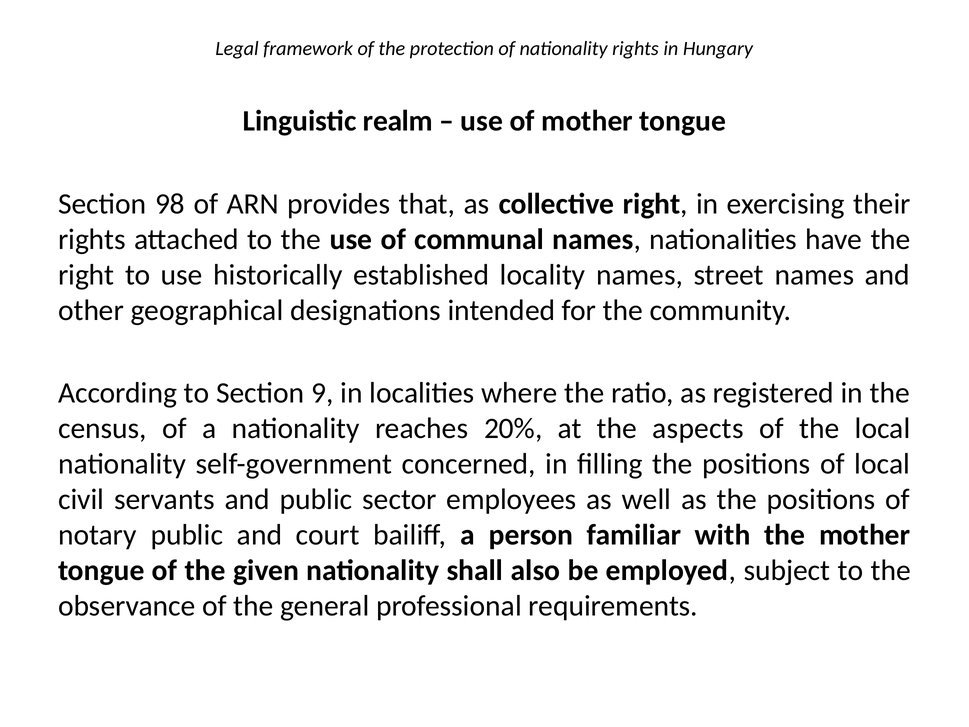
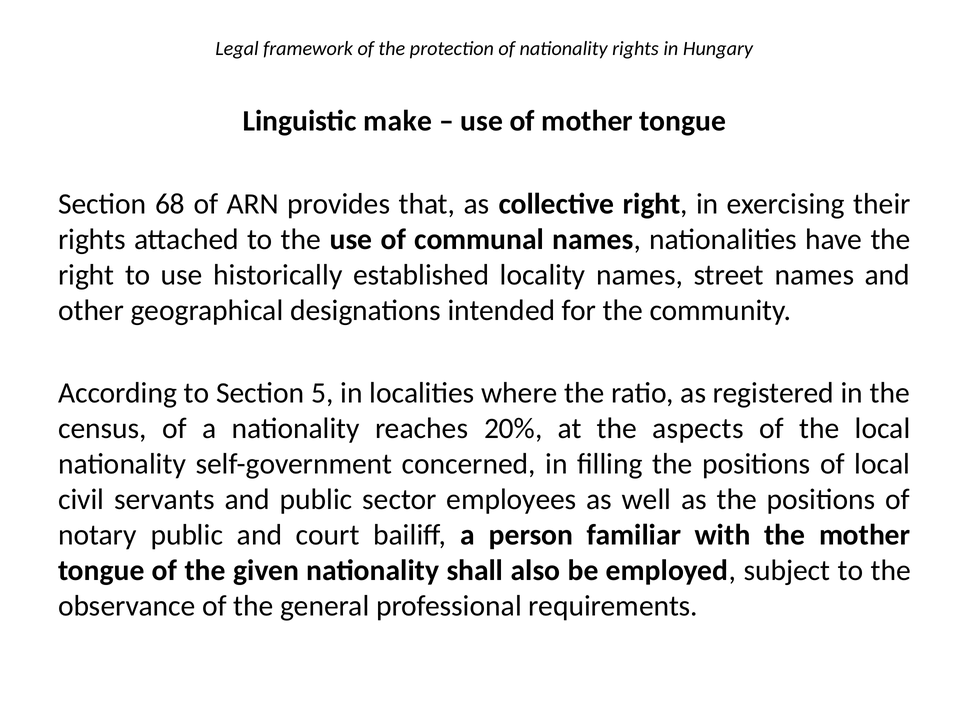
realm: realm -> make
98: 98 -> 68
9: 9 -> 5
